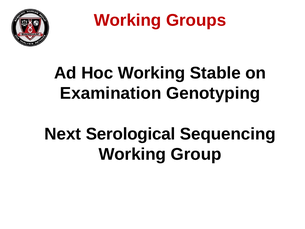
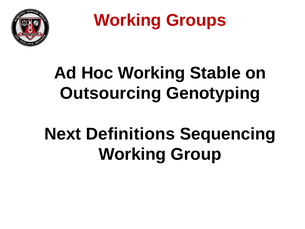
Examination: Examination -> Outsourcing
Serological: Serological -> Definitions
